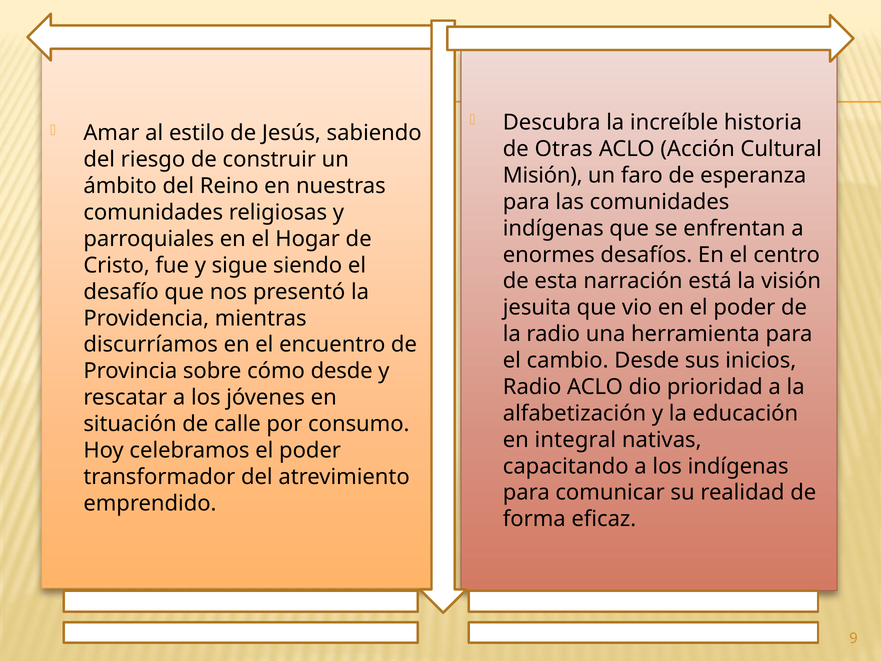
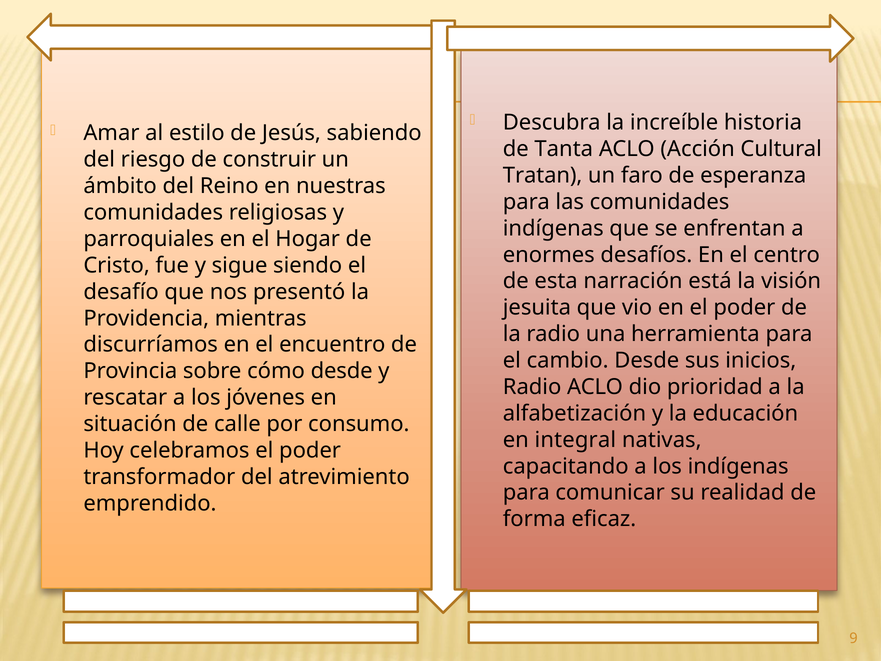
Otras: Otras -> Tanta
Misión: Misión -> Tratan
